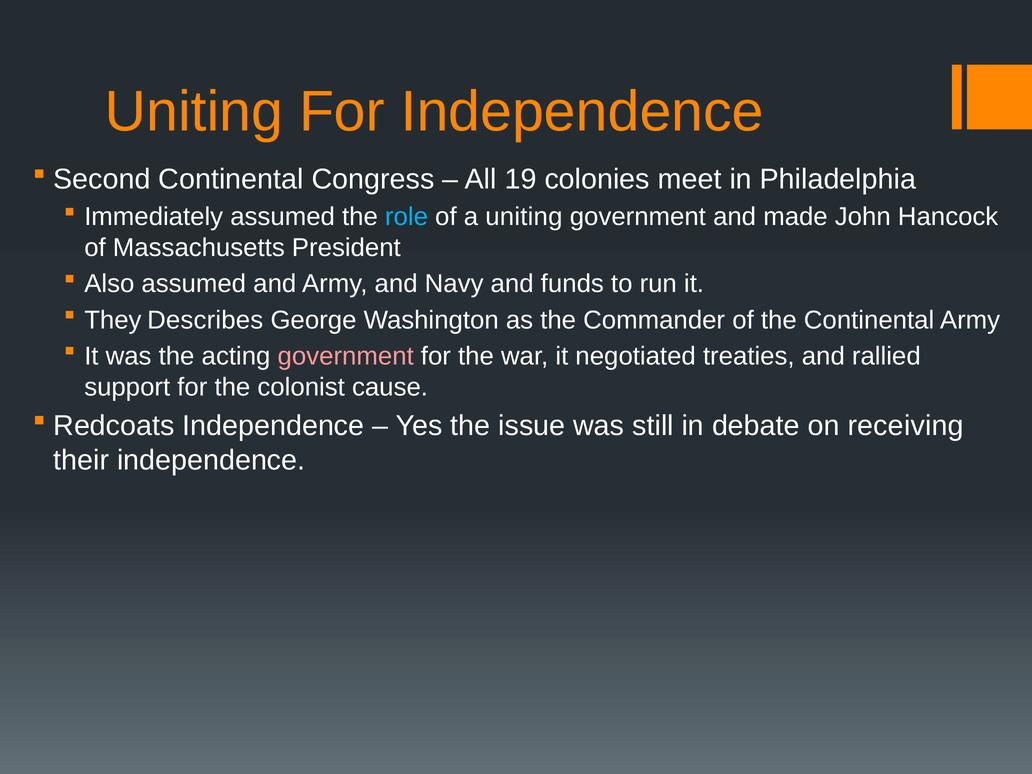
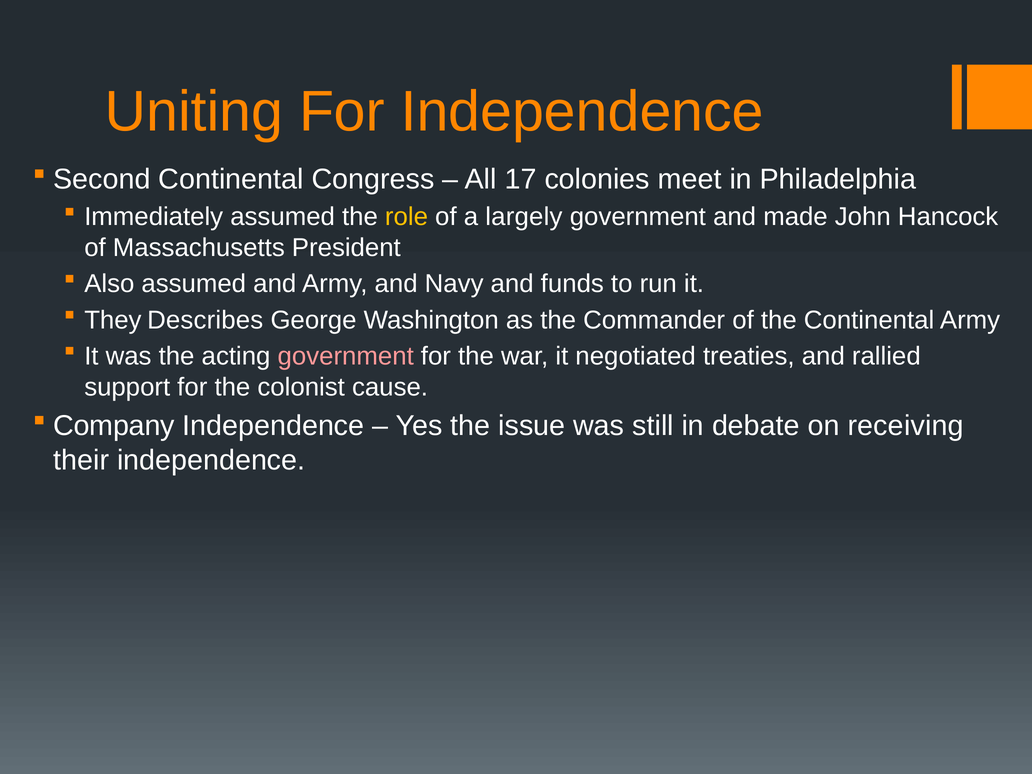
19: 19 -> 17
role colour: light blue -> yellow
a uniting: uniting -> largely
Redcoats: Redcoats -> Company
